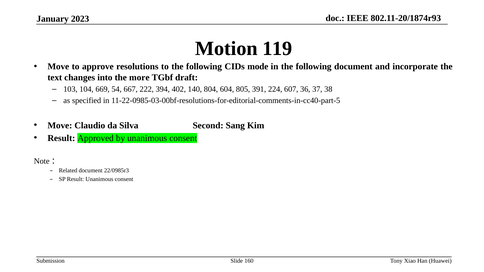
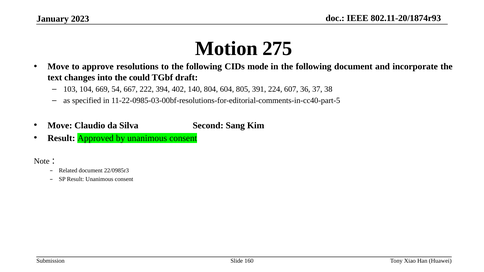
119: 119 -> 275
more: more -> could
